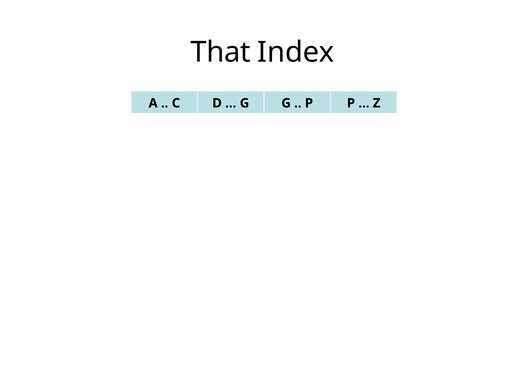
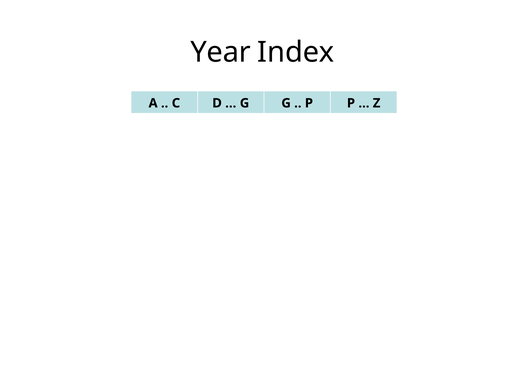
That: That -> Year
